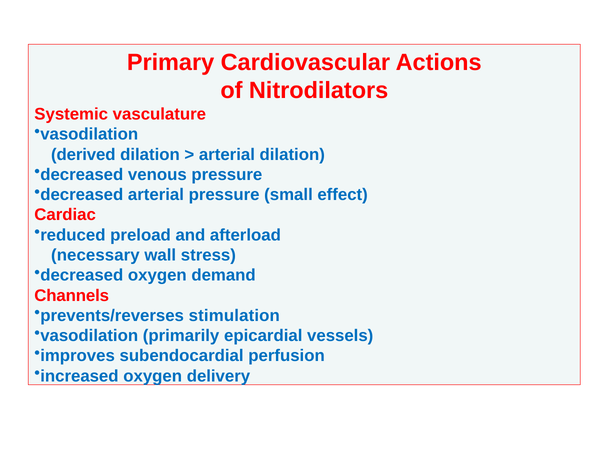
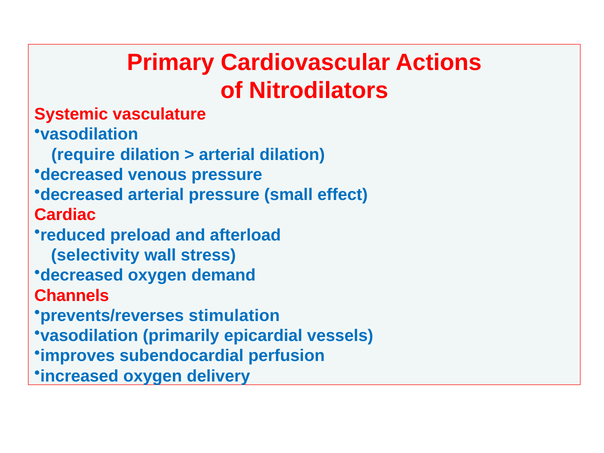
derived: derived -> require
necessary: necessary -> selectivity
